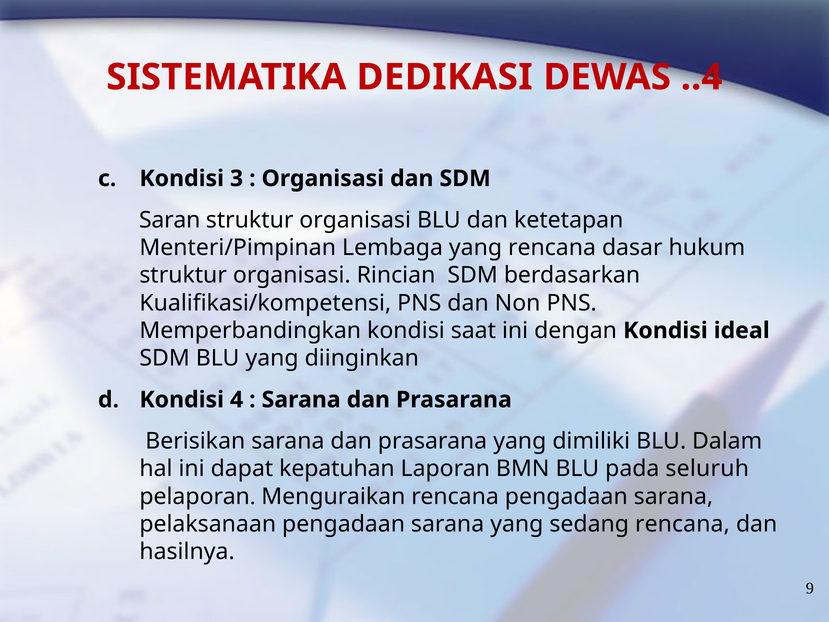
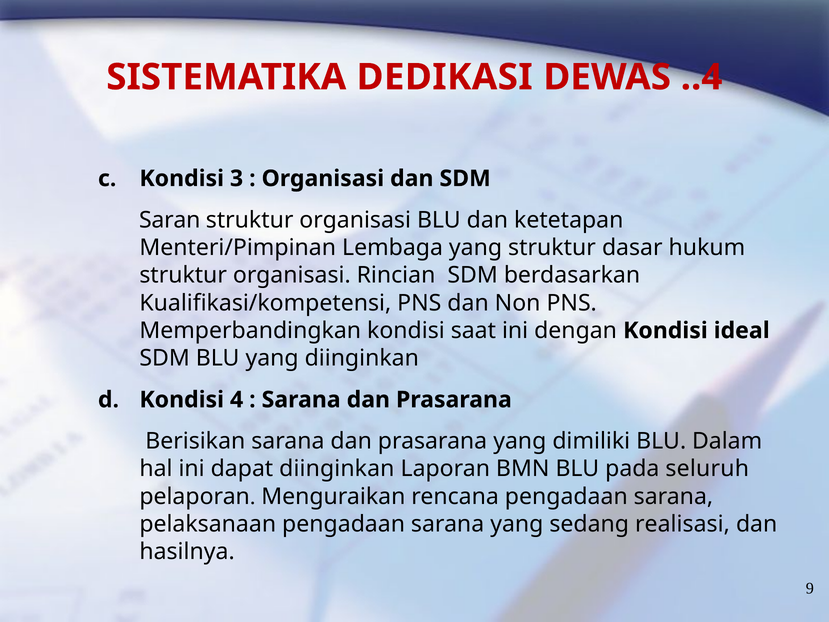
yang rencana: rencana -> struktur
dapat kepatuhan: kepatuhan -> diinginkan
sedang rencana: rencana -> realisasi
